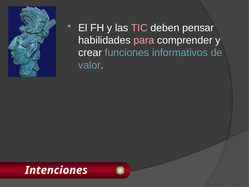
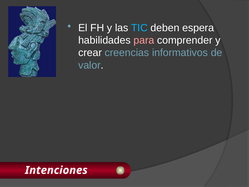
TIC colour: pink -> light blue
pensar: pensar -> espera
funciones: funciones -> creencias
